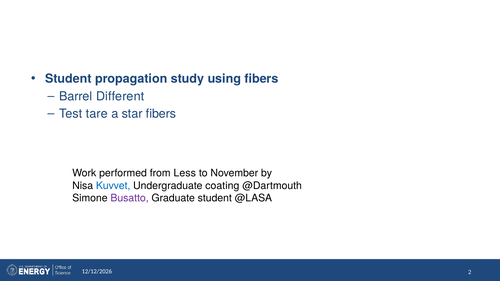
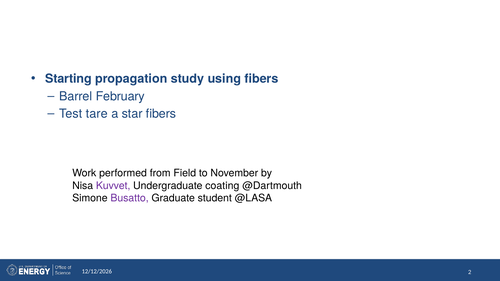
Student at (68, 79): Student -> Starting
Different: Different -> February
Less: Less -> Field
Kuvvet colour: blue -> purple
